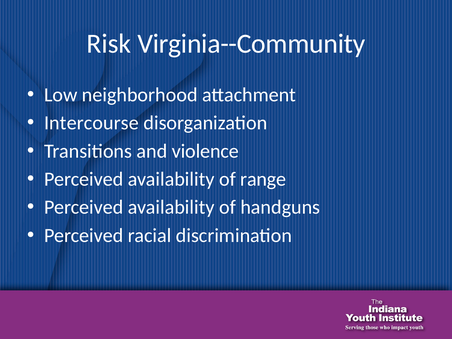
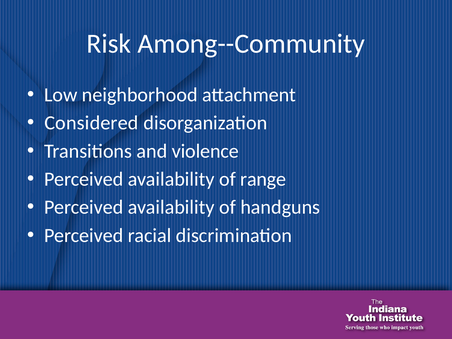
Virginia--Community: Virginia--Community -> Among--Community
Intercourse: Intercourse -> Considered
